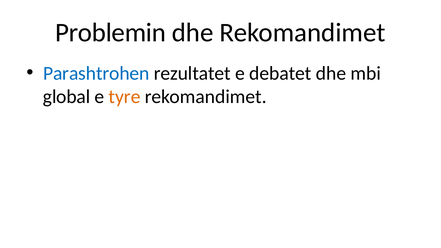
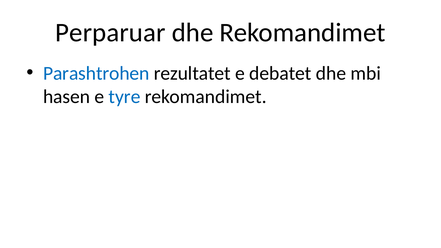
Problemin: Problemin -> Perparuar
global: global -> hasen
tyre colour: orange -> blue
